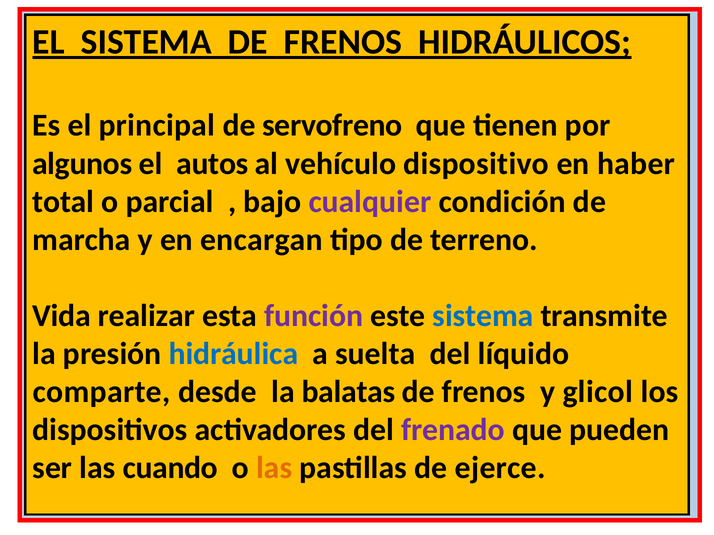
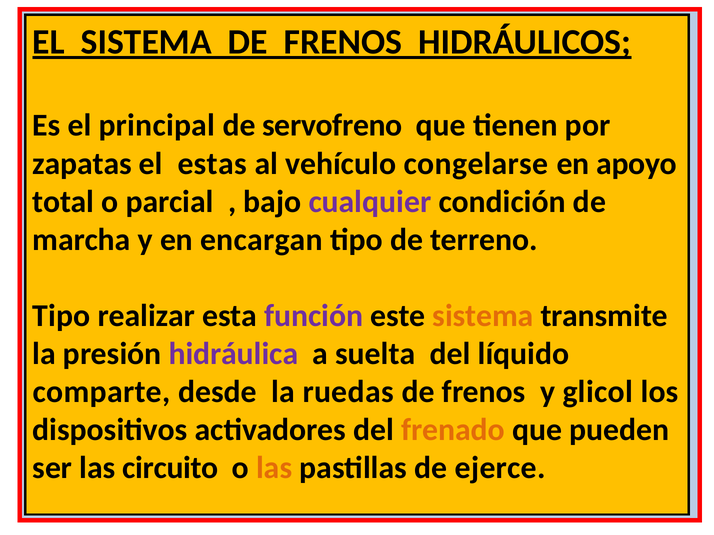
algunos: algunos -> zapatas
autos: autos -> estas
dispositivo: dispositivo -> congelarse
haber: haber -> apoyo
Vida at (62, 316): Vida -> Tipo
sistema at (483, 316) colour: blue -> orange
hidráulica colour: blue -> purple
balatas: balatas -> ruedas
frenado colour: purple -> orange
cuando: cuando -> circuito
